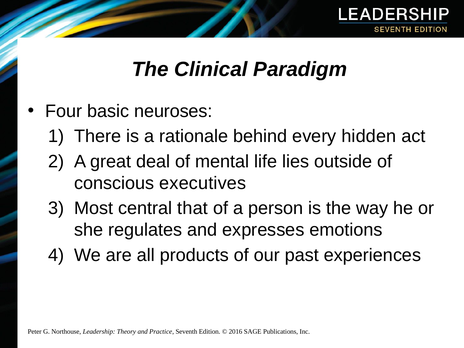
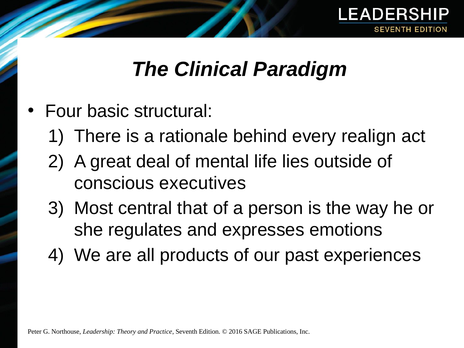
neuroses: neuroses -> structural
hidden: hidden -> realign
